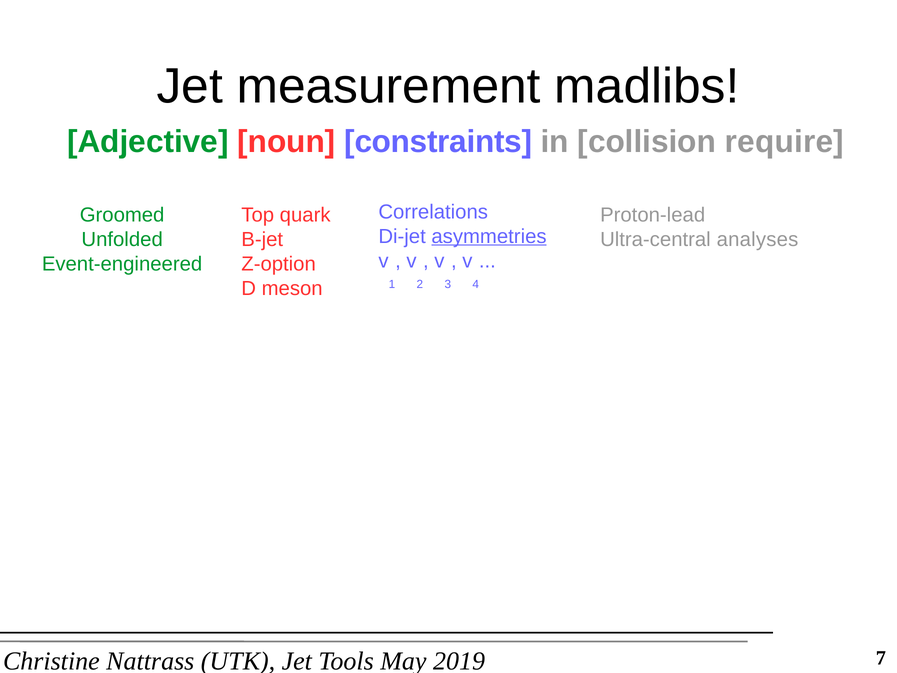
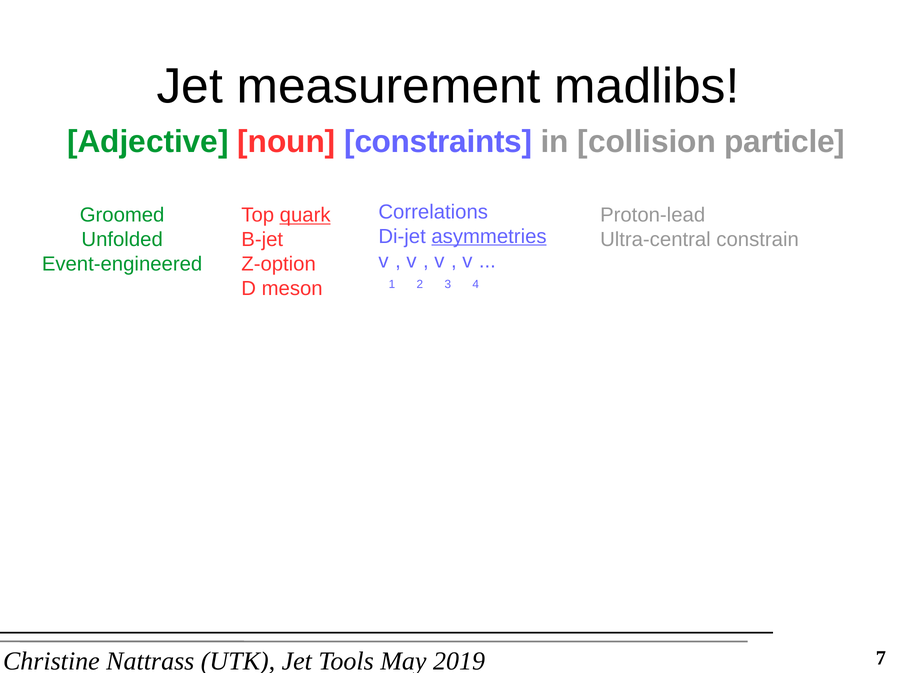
require: require -> particle
quark underline: none -> present
analyses: analyses -> constrain
